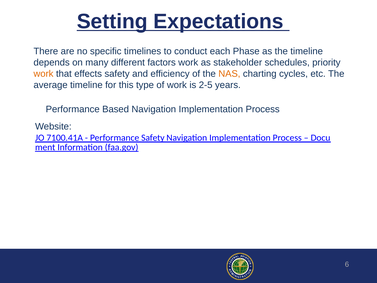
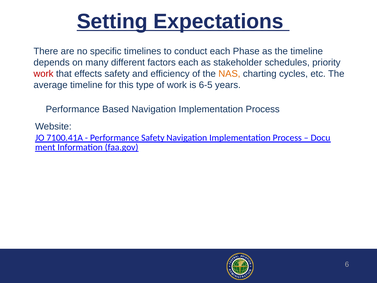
factors work: work -> each
work at (43, 74) colour: orange -> red
2-5: 2-5 -> 6-5
